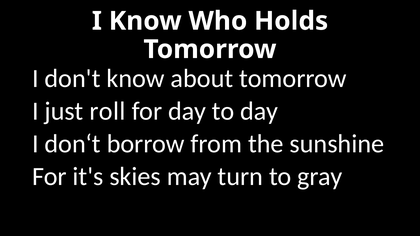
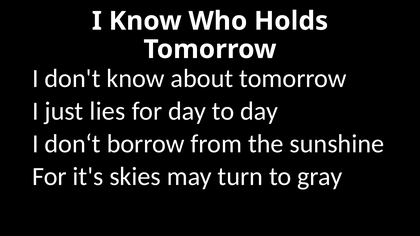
roll: roll -> lies
